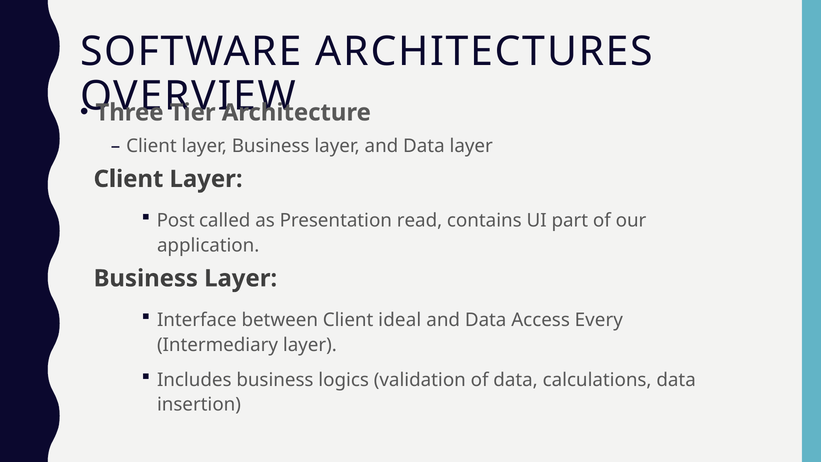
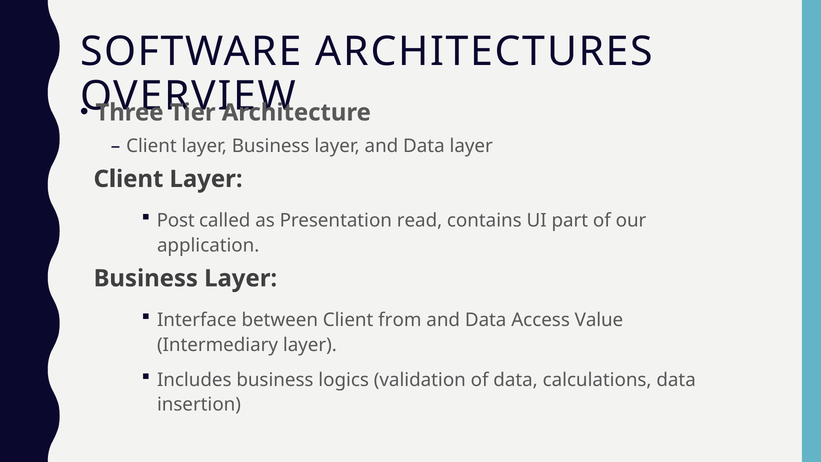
ideal: ideal -> from
Every: Every -> Value
